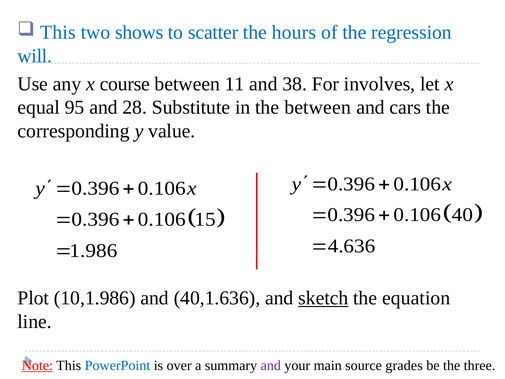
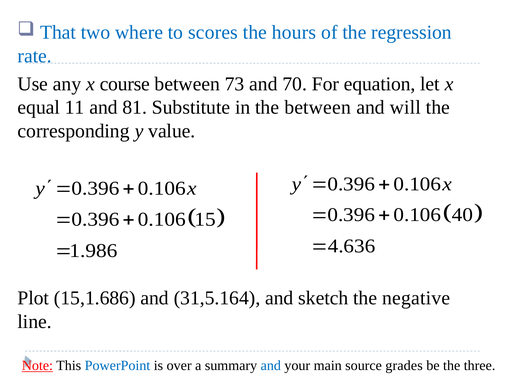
This at (58, 32): This -> That
shows: shows -> where
scatter: scatter -> scores
will: will -> rate
11: 11 -> 73
38: 38 -> 70
involves: involves -> equation
95: 95 -> 11
28: 28 -> 81
cars: cars -> will
10,1.986: 10,1.986 -> 15,1.686
40,1.636: 40,1.636 -> 31,5.164
sketch underline: present -> none
equation: equation -> negative
and at (271, 365) colour: purple -> blue
